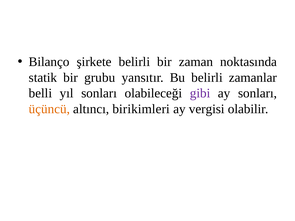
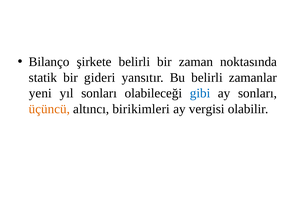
grubu: grubu -> gideri
belli: belli -> yeni
gibi colour: purple -> blue
